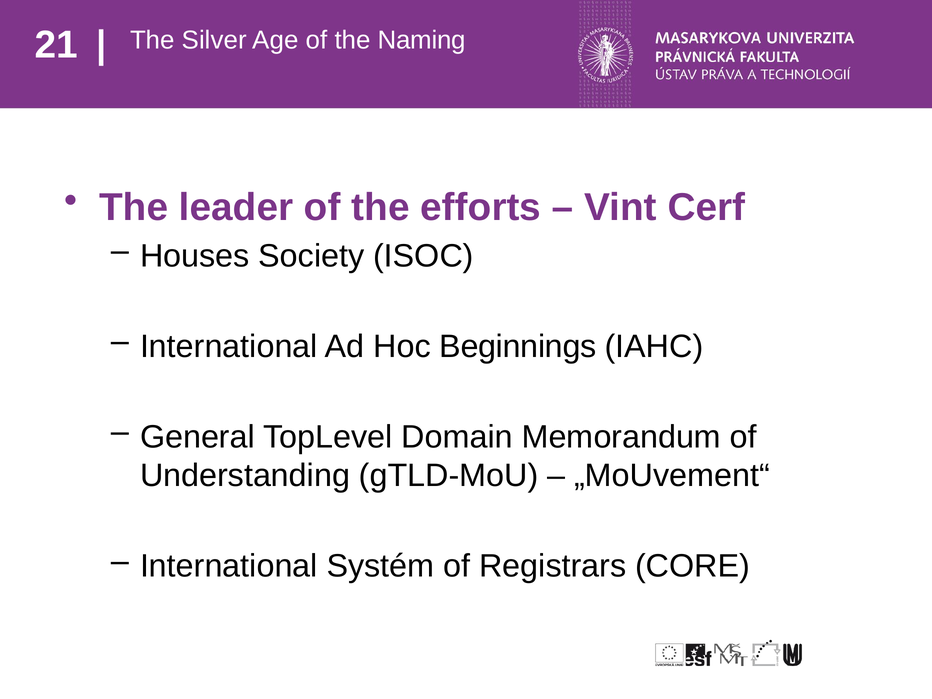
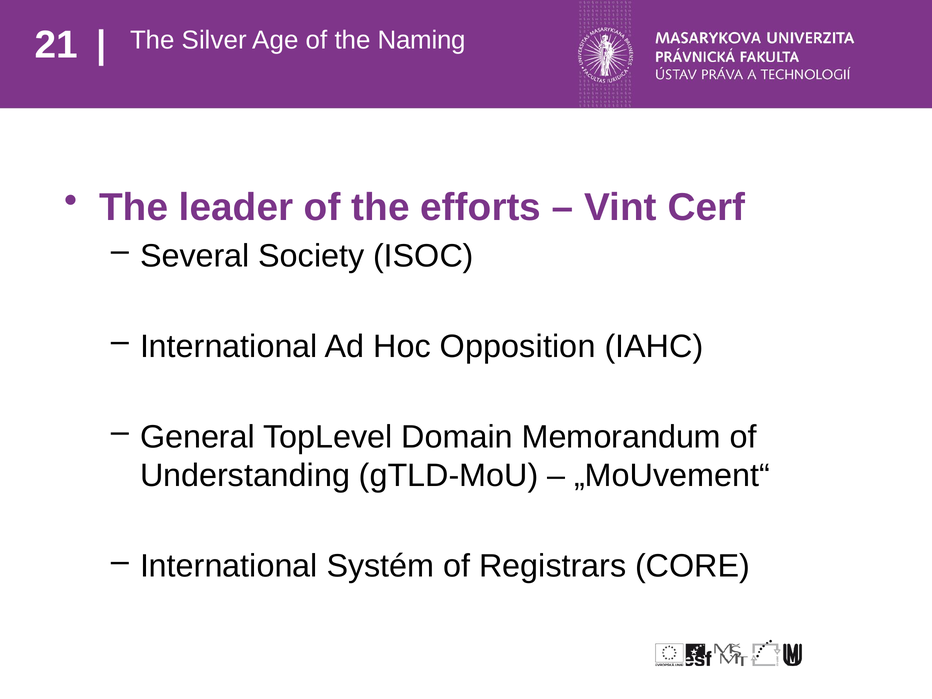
Houses: Houses -> Several
Beginnings: Beginnings -> Opposition
